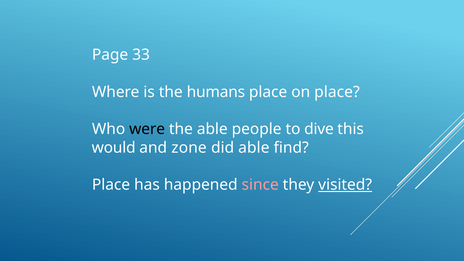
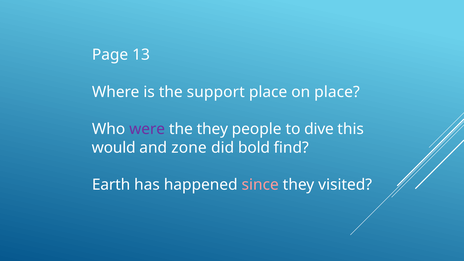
33: 33 -> 13
humans: humans -> support
were colour: black -> purple
the able: able -> they
did able: able -> bold
Place at (111, 185): Place -> Earth
visited underline: present -> none
